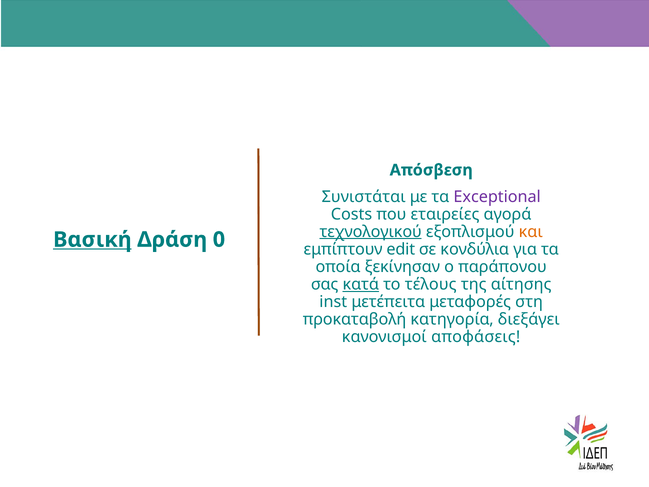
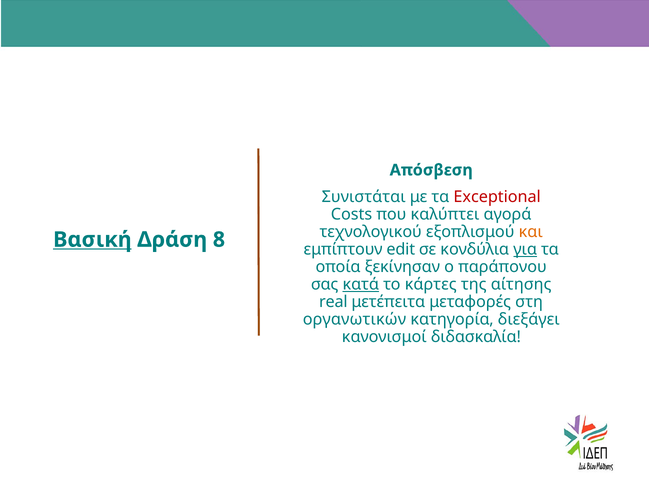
Exceptional colour: purple -> red
εταιρείες: εταιρείες -> καλύπτει
τεχνολογικού underline: present -> none
0: 0 -> 8
για underline: none -> present
τέλους: τέλους -> κάρτες
inst: inst -> real
προκαταβολή: προκαταβολή -> οργανωτικών
αποφάσεις: αποφάσεις -> διδασκαλία
